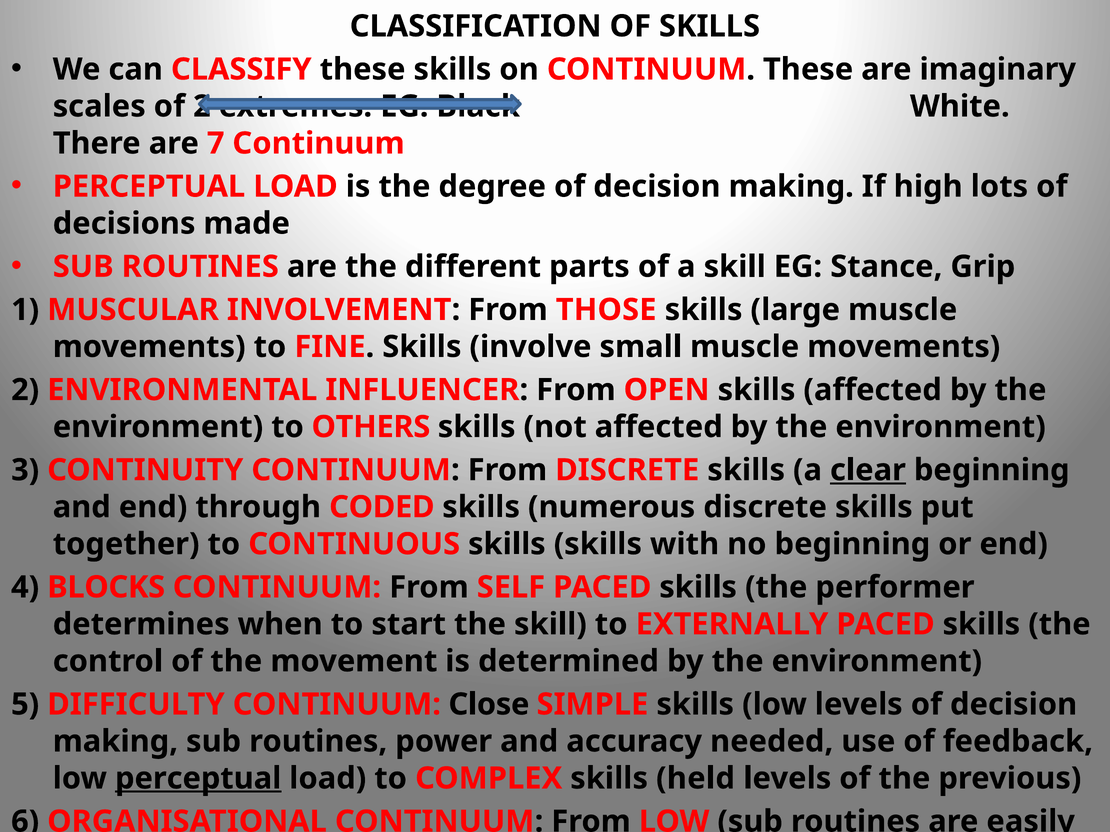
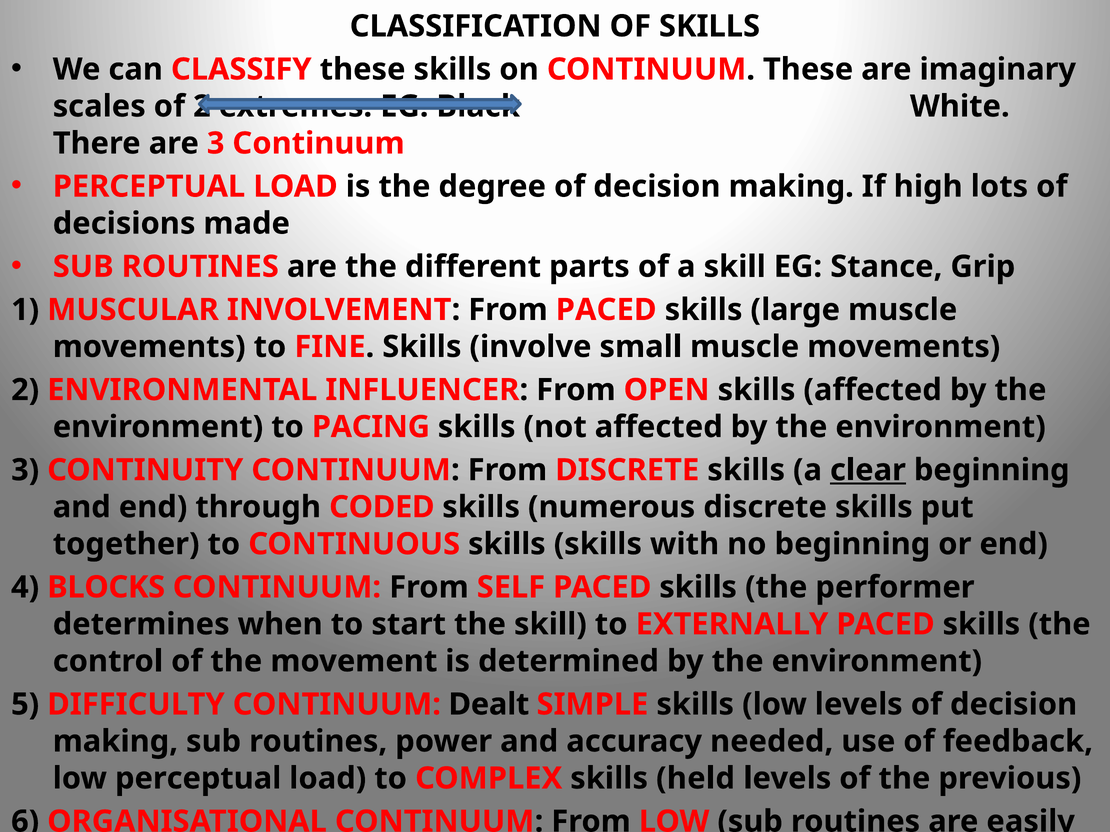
are 7: 7 -> 3
From THOSE: THOSE -> PACED
OTHERS: OTHERS -> PACING
Close: Close -> Dealt
perceptual at (198, 779) underline: present -> none
